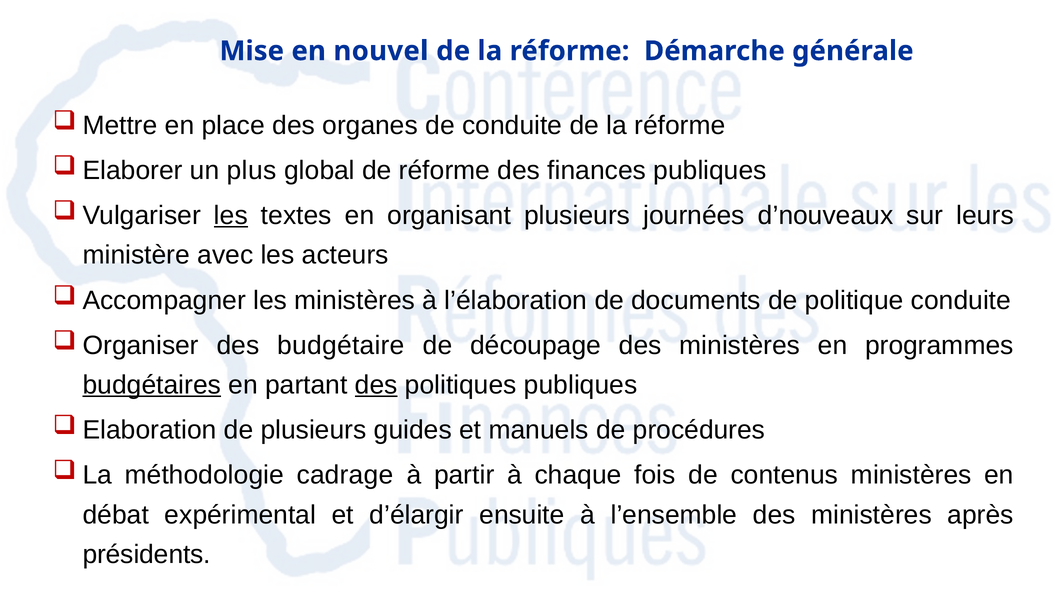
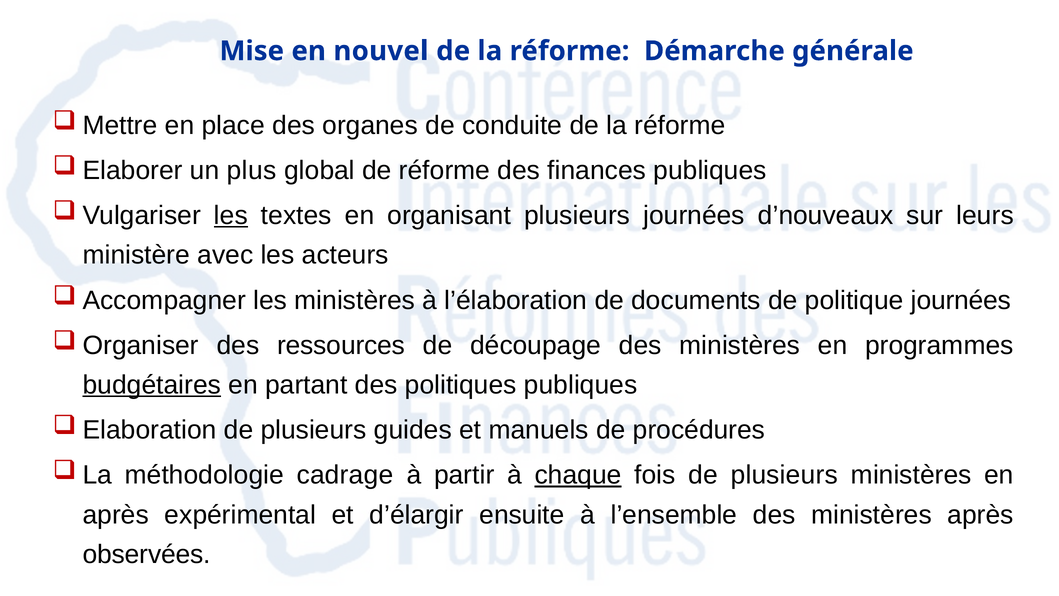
politique conduite: conduite -> journées
budgétaire: budgétaire -> ressources
des at (376, 385) underline: present -> none
chaque underline: none -> present
fois de contenus: contenus -> plusieurs
débat at (116, 515): débat -> après
présidents: présidents -> observées
